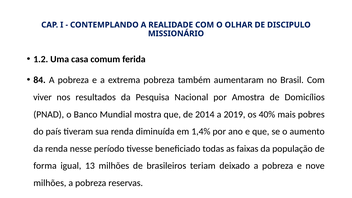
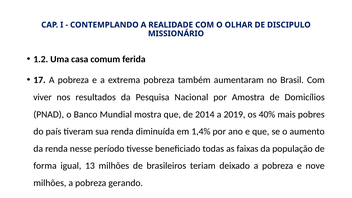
84: 84 -> 17
reservas: reservas -> gerando
